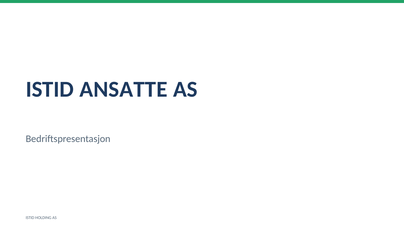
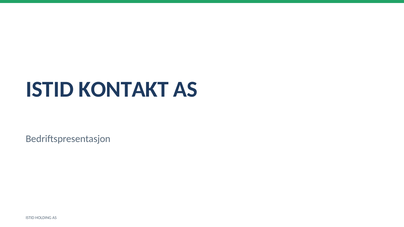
ANSATTE: ANSATTE -> KONTAKT
